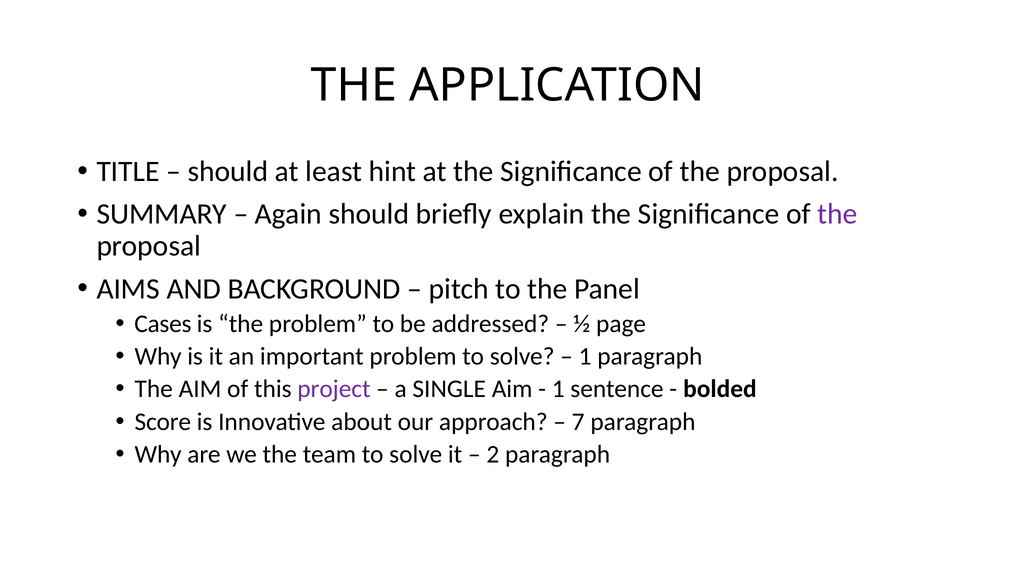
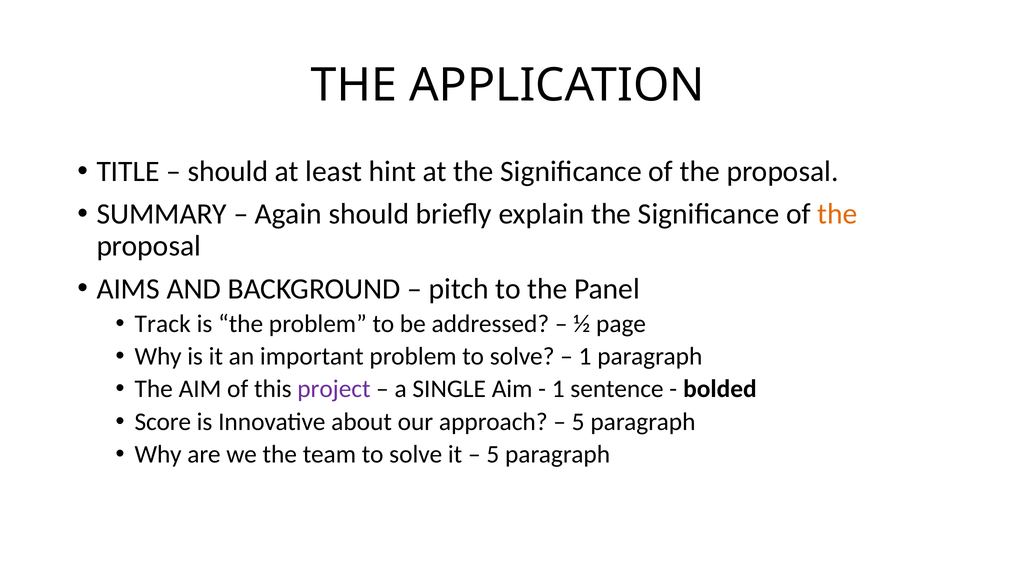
the at (837, 214) colour: purple -> orange
Cases: Cases -> Track
7 at (578, 422): 7 -> 5
2 at (493, 455): 2 -> 5
